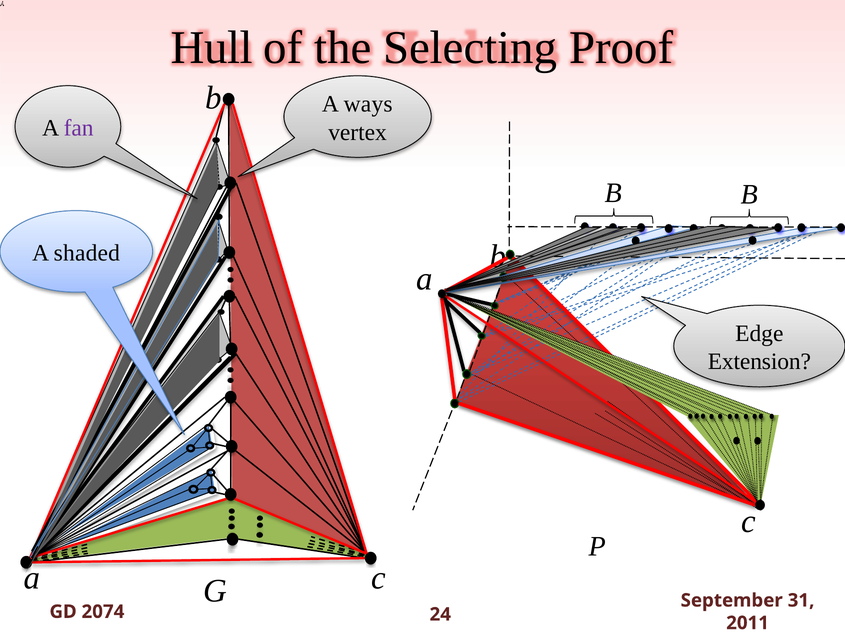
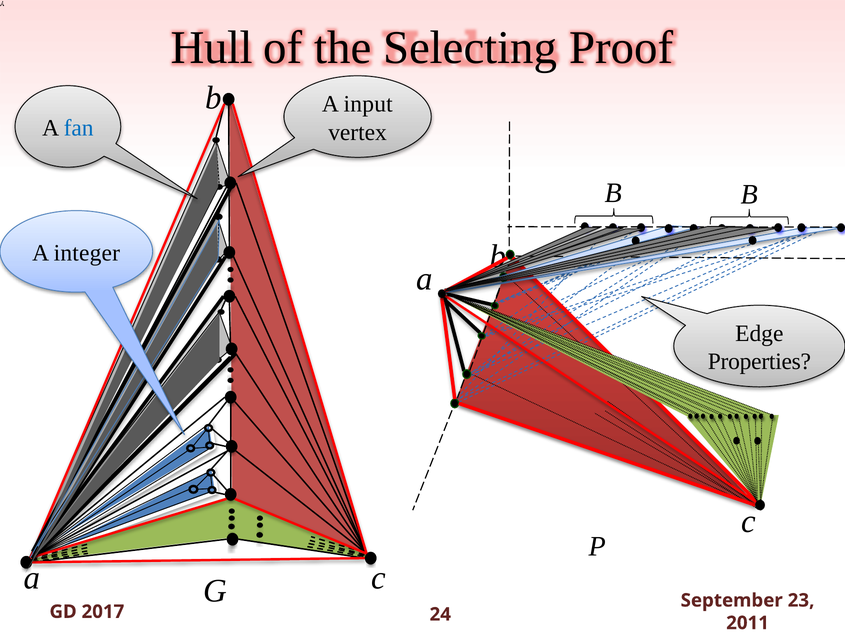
ways: ways -> input
fan colour: purple -> blue
shaded: shaded -> integer
Extension: Extension -> Properties
31: 31 -> 23
2074: 2074 -> 2017
